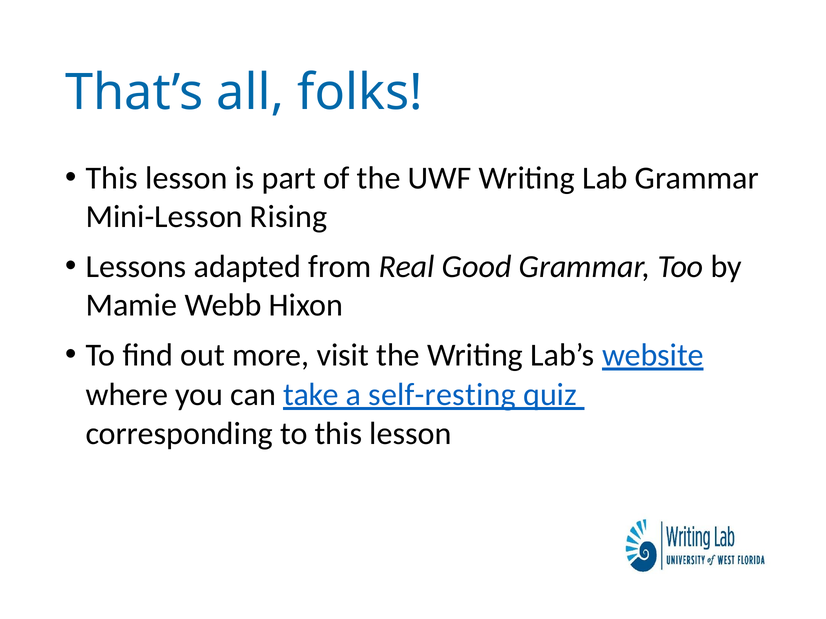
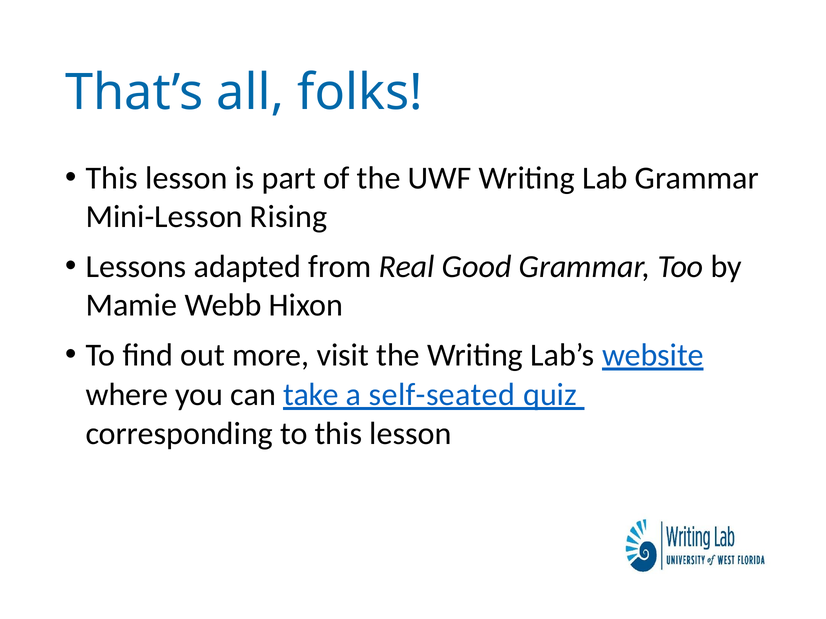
self-resting: self-resting -> self-seated
